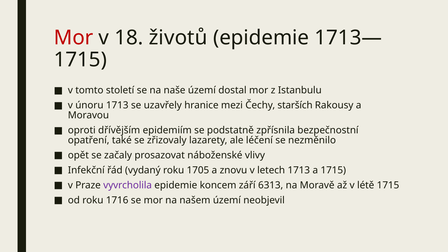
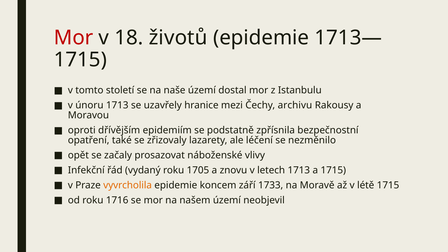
starších: starších -> archivu
vyvrcholila colour: purple -> orange
6313: 6313 -> 1733
